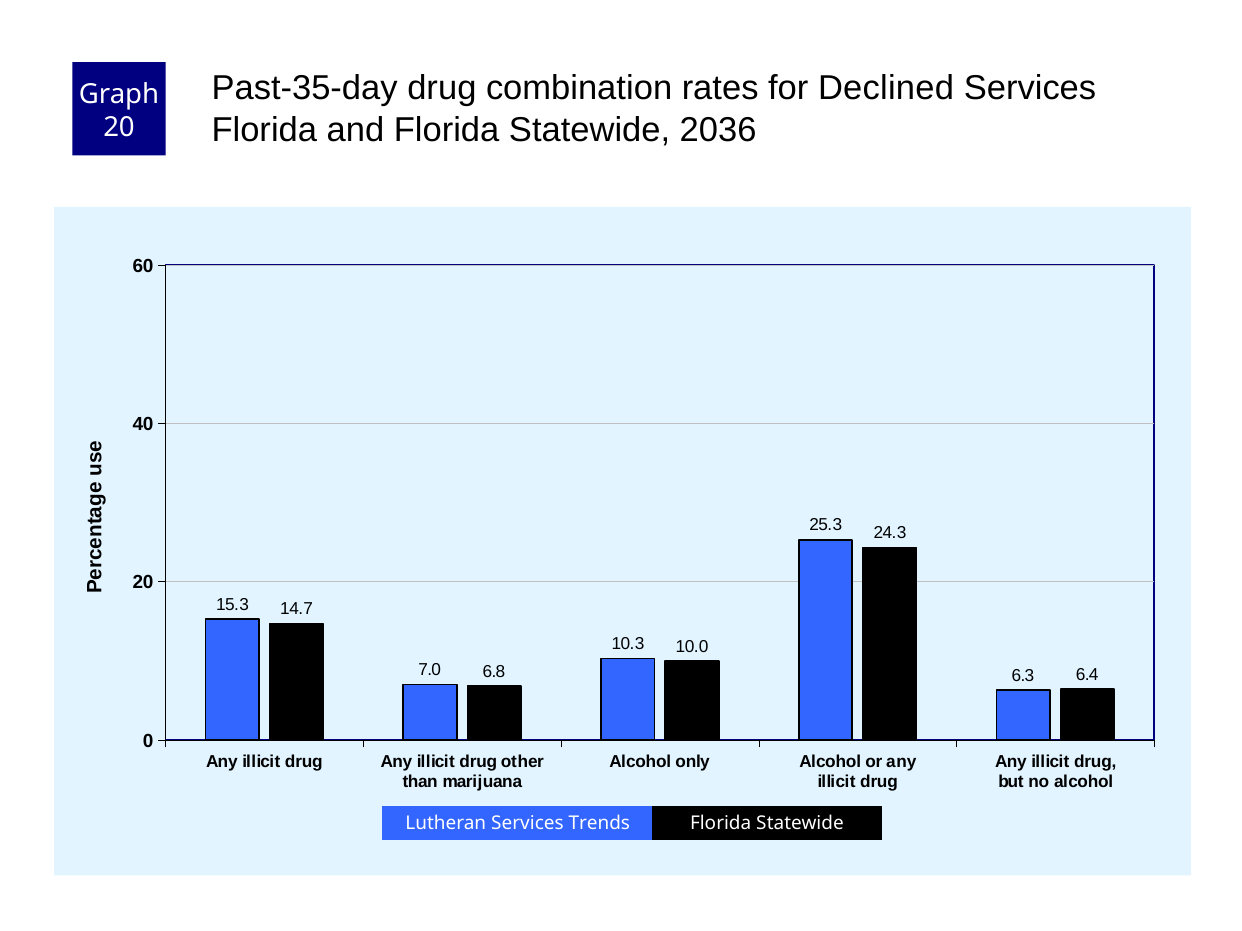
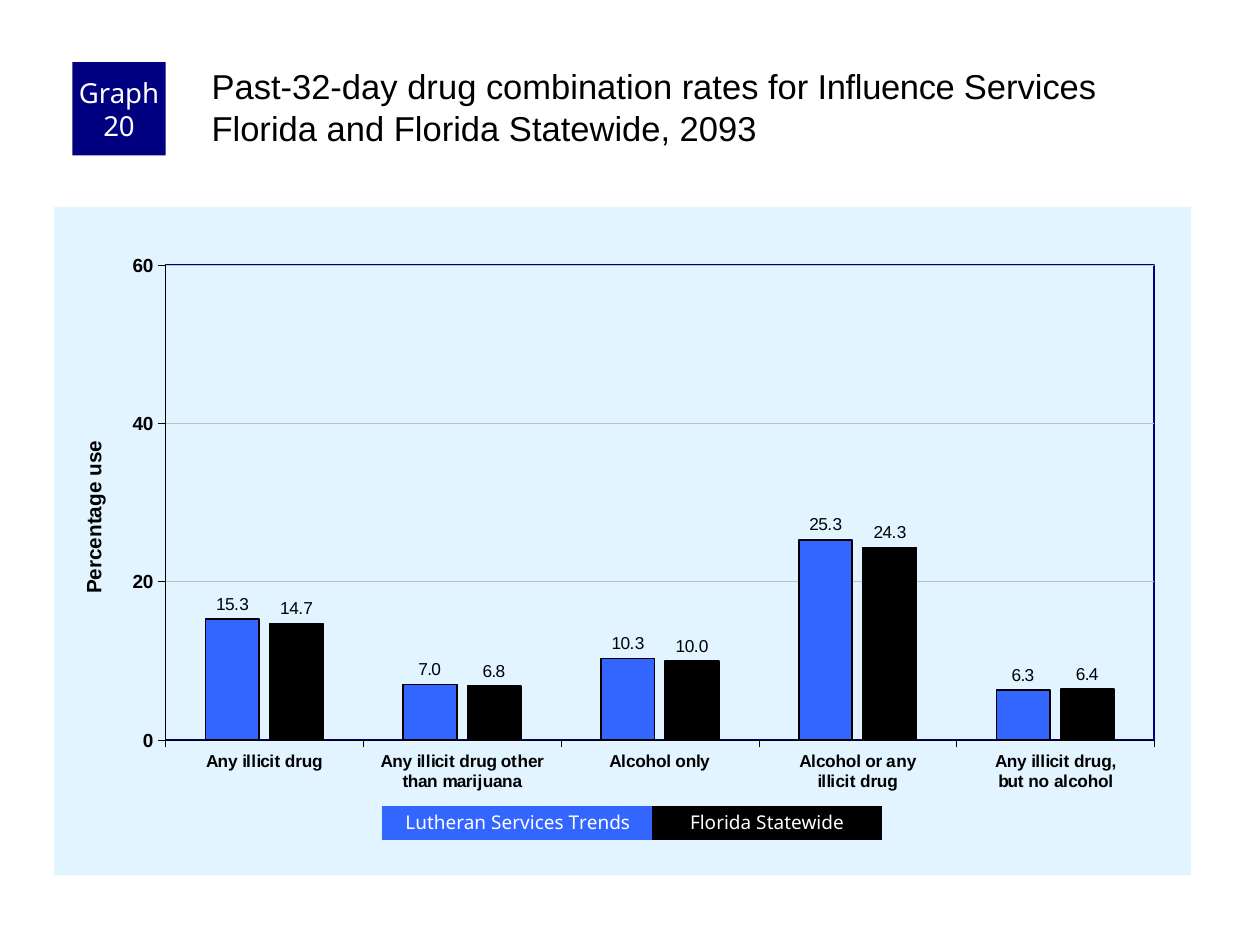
Past-35-day: Past-35-day -> Past-32-day
Declined: Declined -> Influence
2036: 2036 -> 2093
